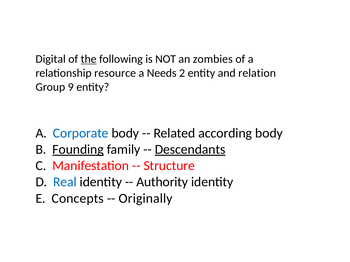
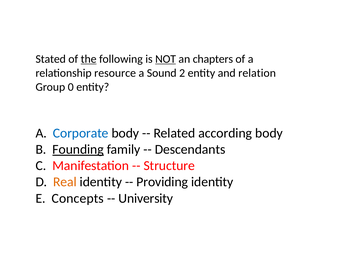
Digital: Digital -> Stated
NOT underline: none -> present
zombies: zombies -> chapters
Needs: Needs -> Sound
9: 9 -> 0
Descendants underline: present -> none
Real colour: blue -> orange
Authority: Authority -> Providing
Originally: Originally -> University
